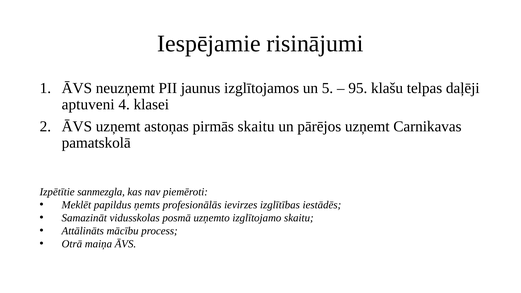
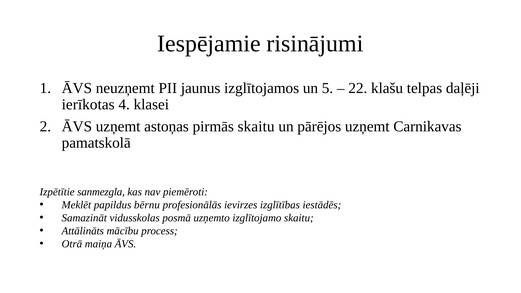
95: 95 -> 22
aptuveni: aptuveni -> ierīkotas
ņemts: ņemts -> bērnu
